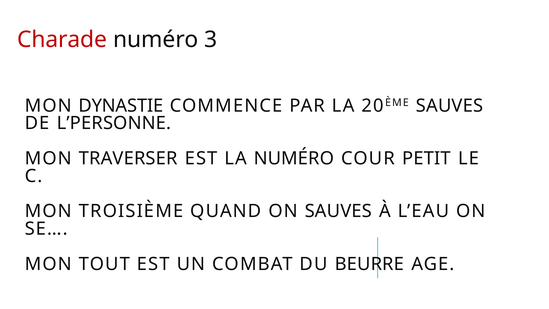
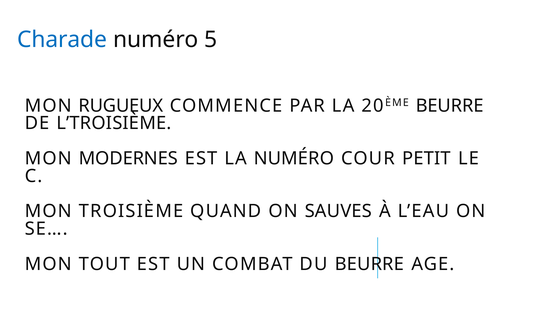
Charade colour: red -> blue
3: 3 -> 5
DYNASTIE: DYNASTIE -> RUGUEUX
20ÈME SAUVES: SAUVES -> BEURRE
L’PERSONNE: L’PERSONNE -> L’TROISIÈME
TRAVERSER: TRAVERSER -> MODERNES
